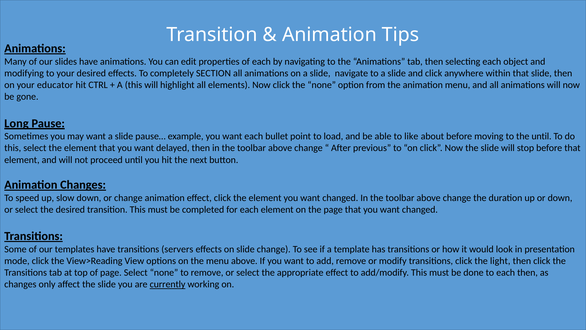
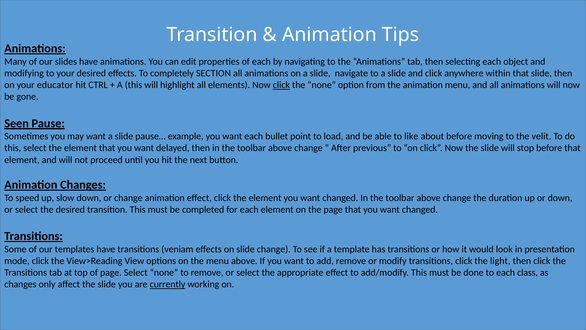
click at (281, 85) underline: none -> present
Long: Long -> Seen
the until: until -> velit
servers: servers -> veniam
each then: then -> class
